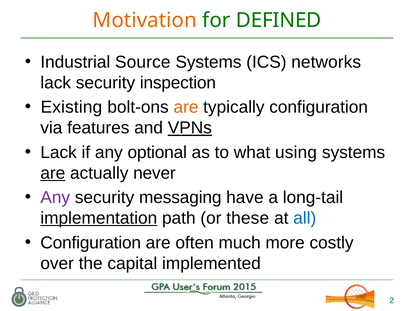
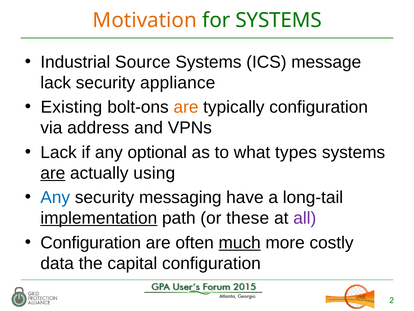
for DEFINED: DEFINED -> SYSTEMS
networks: networks -> message
inspection: inspection -> appliance
features: features -> address
VPNs underline: present -> none
using: using -> types
never: never -> using
Any at (55, 197) colour: purple -> blue
all colour: blue -> purple
much underline: none -> present
over: over -> data
capital implemented: implemented -> configuration
